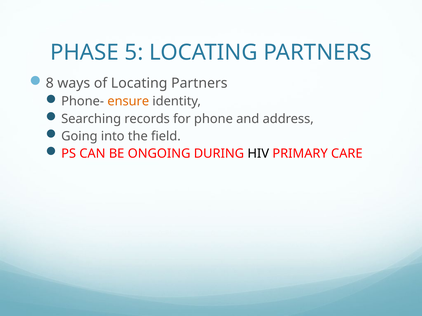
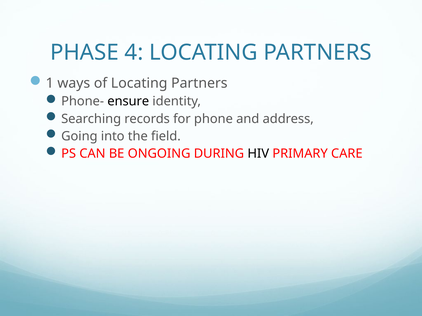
5: 5 -> 4
8: 8 -> 1
ensure colour: orange -> black
